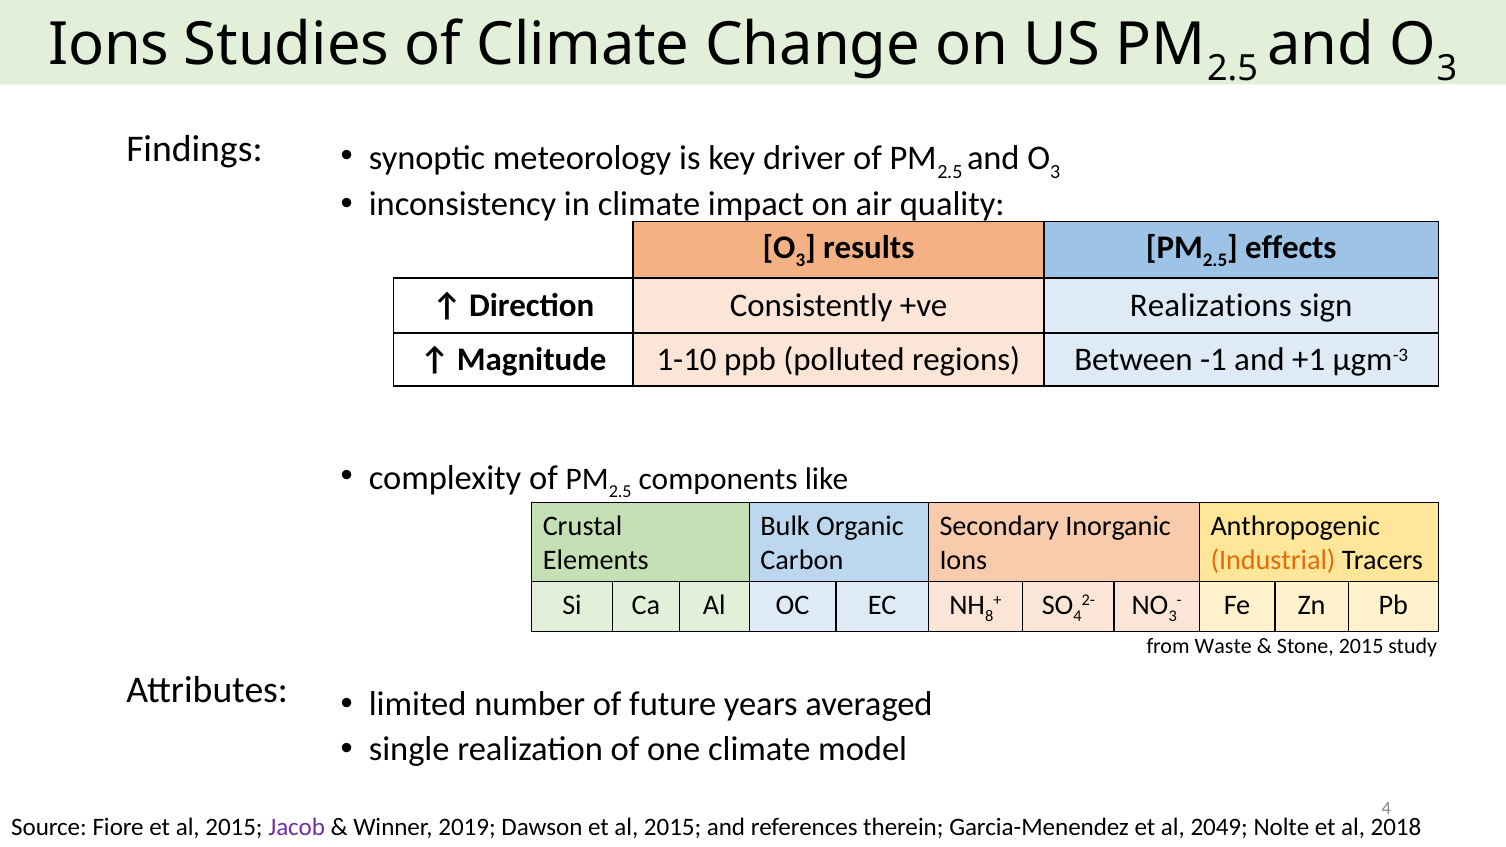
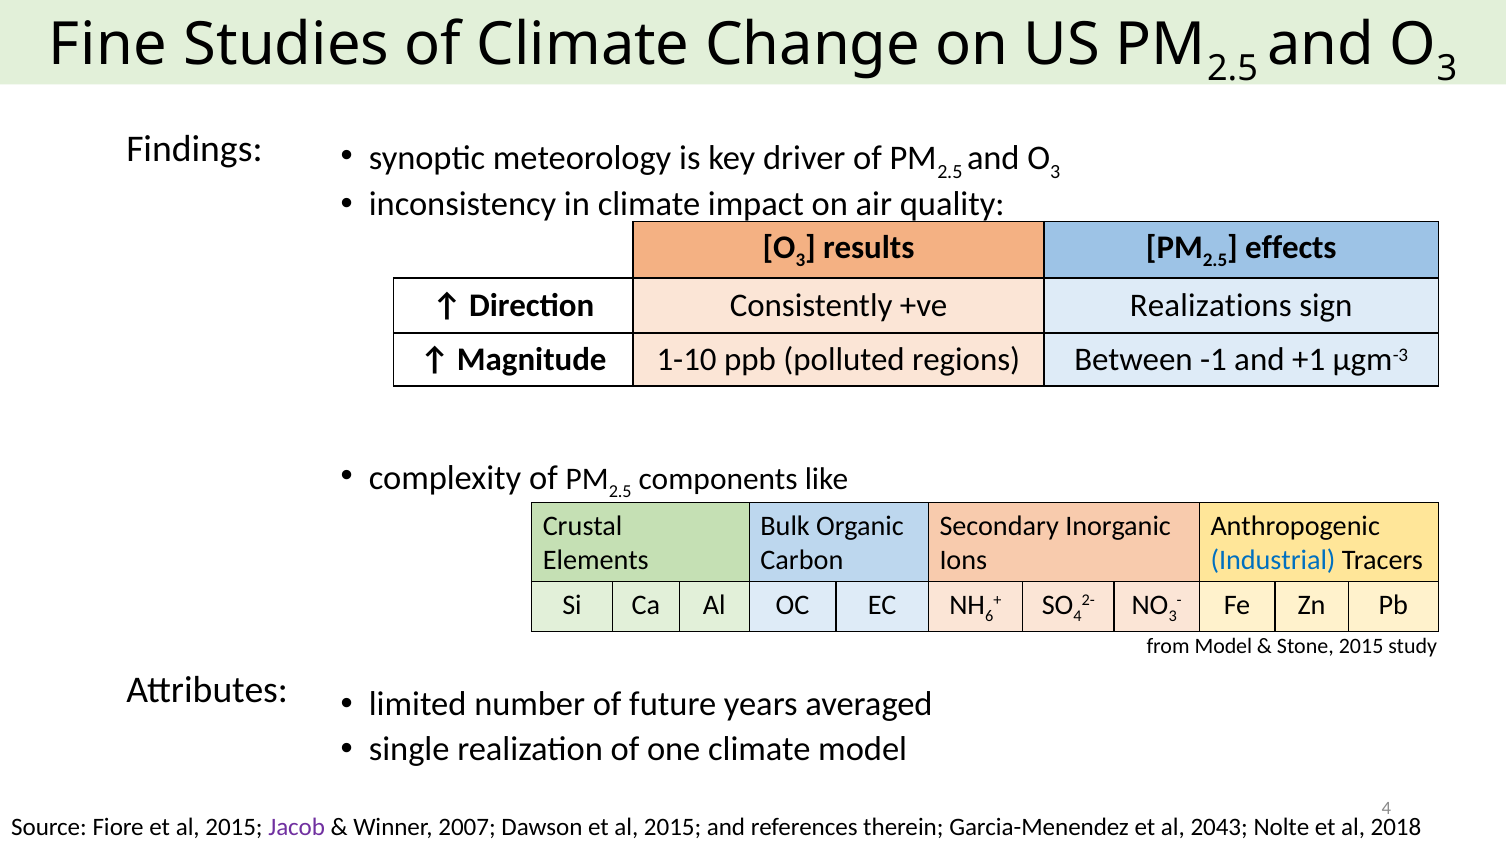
Ions at (109, 45): Ions -> Fine
Industrial colour: orange -> blue
8: 8 -> 6
from Waste: Waste -> Model
2019: 2019 -> 2007
2049: 2049 -> 2043
